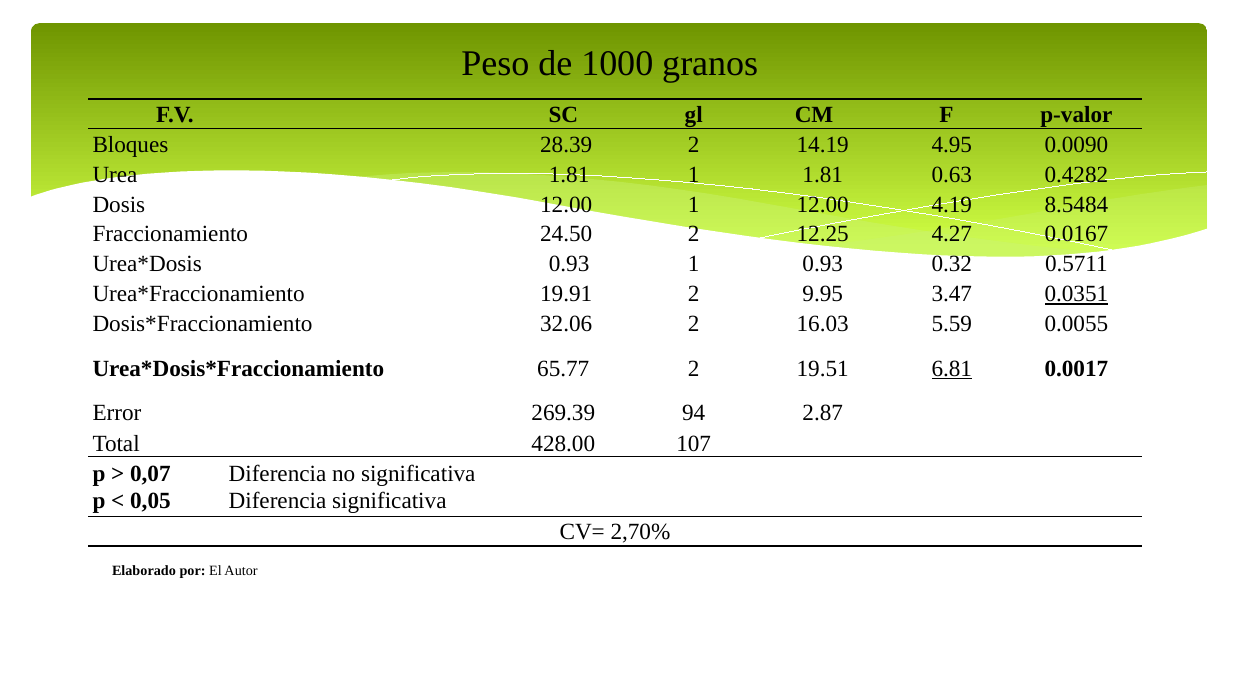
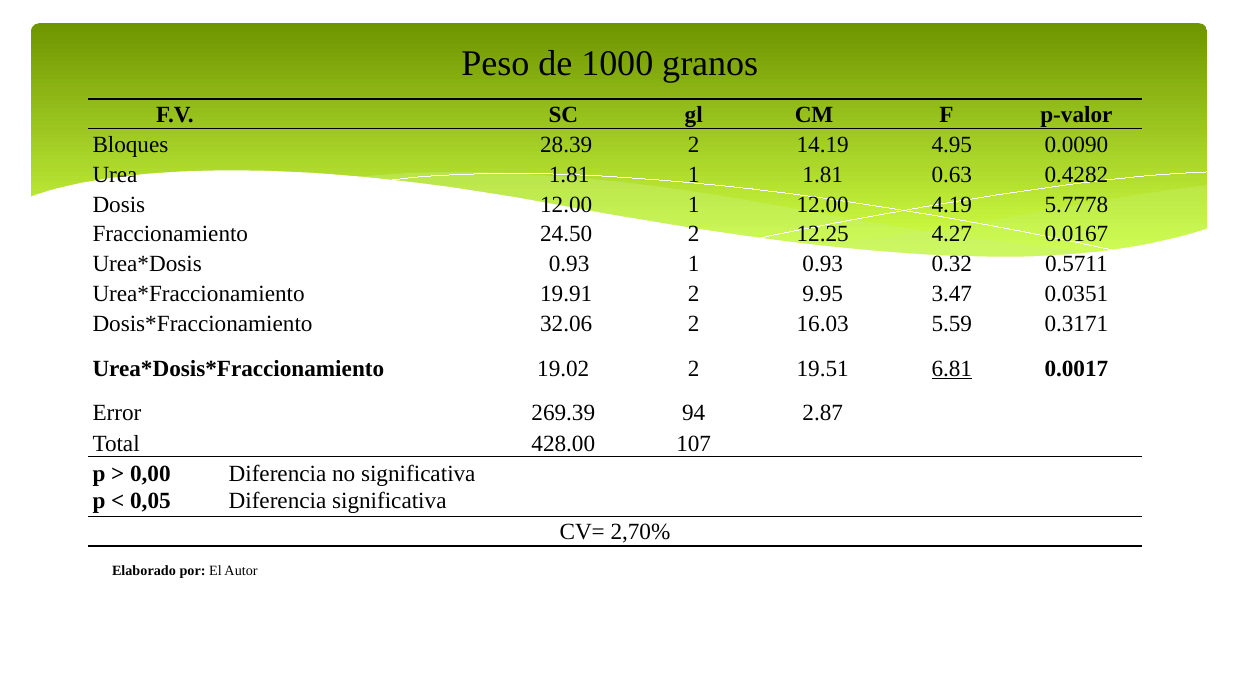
8.5484: 8.5484 -> 5.7778
0.0351 underline: present -> none
0.0055: 0.0055 -> 0.3171
65.77: 65.77 -> 19.02
0,07: 0,07 -> 0,00
